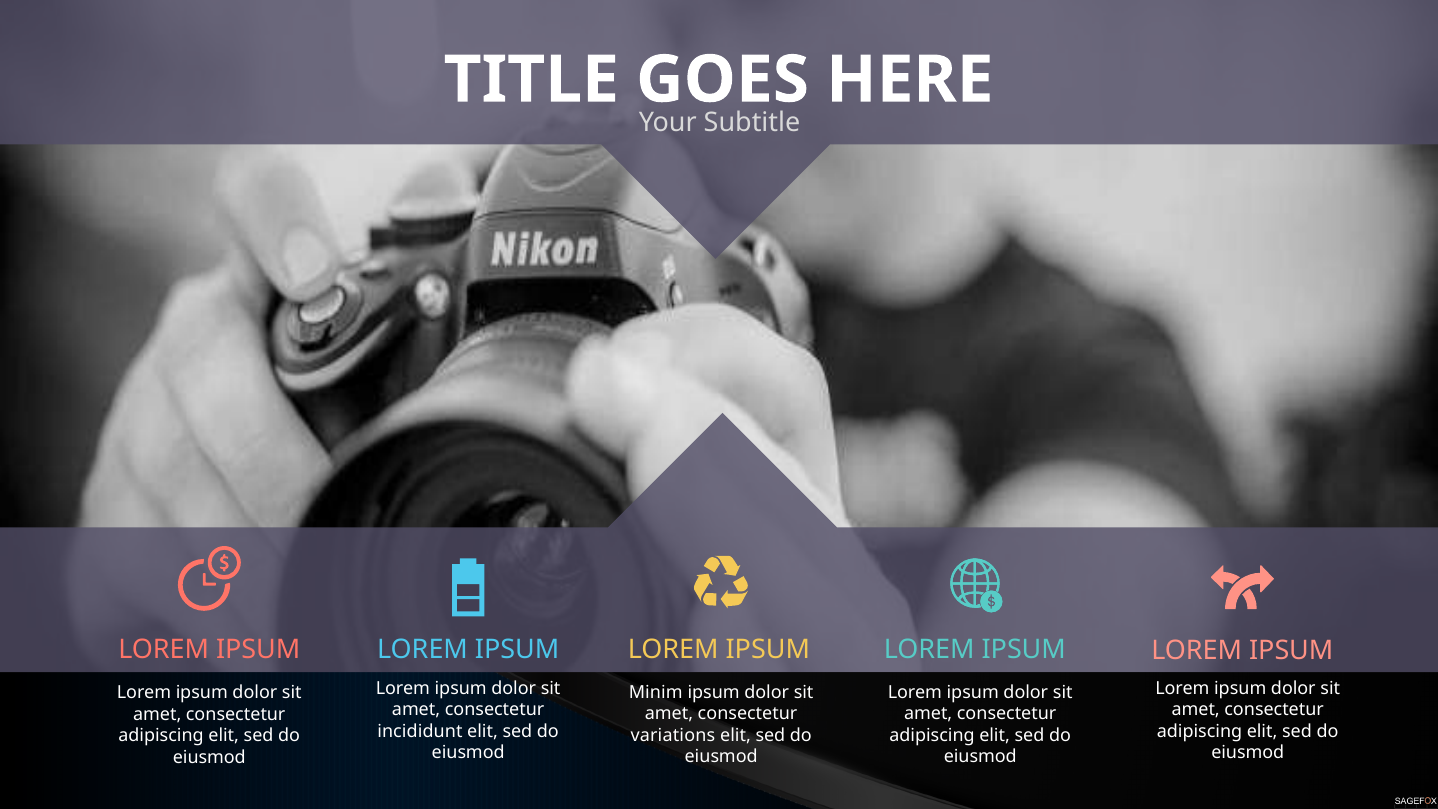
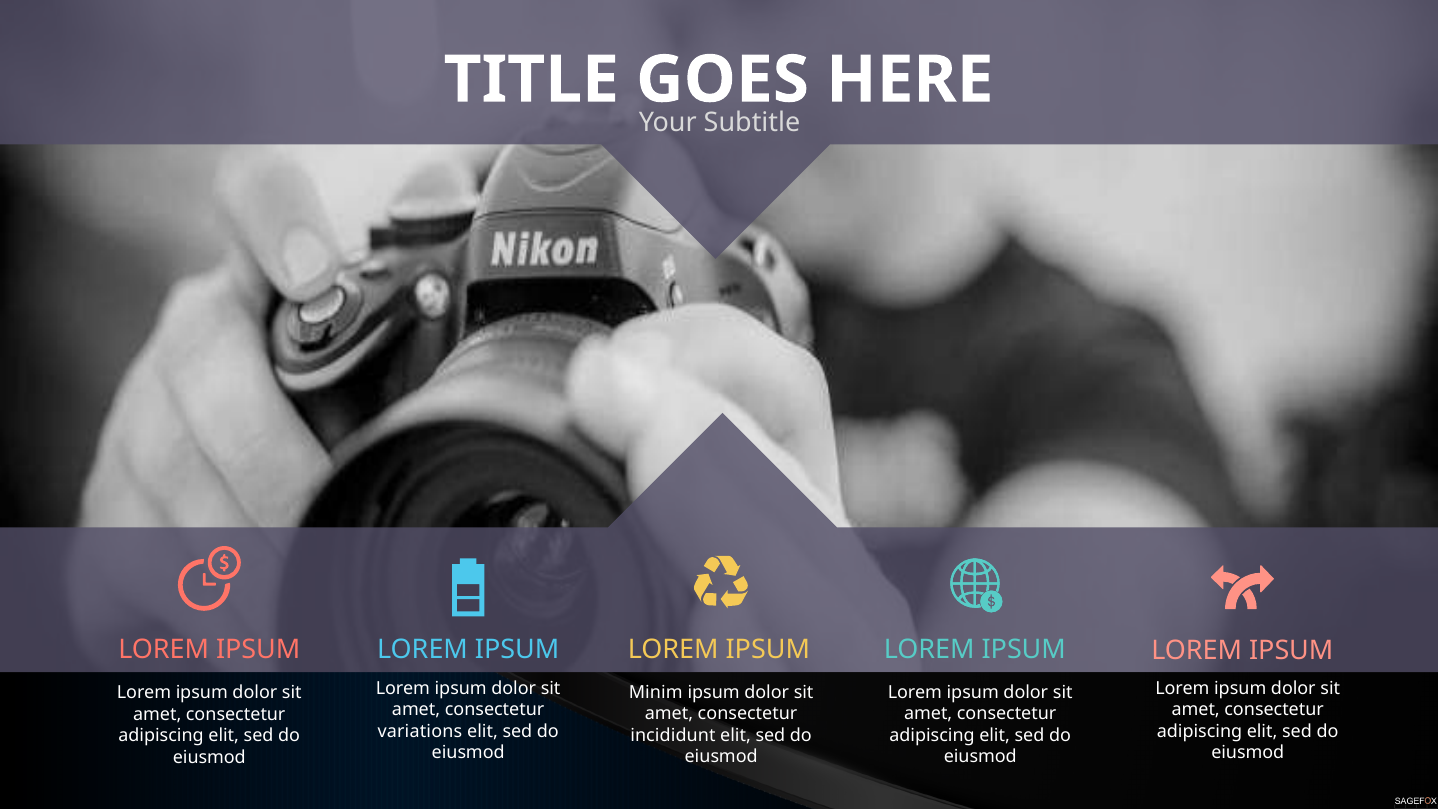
incididunt: incididunt -> variations
variations: variations -> incididunt
